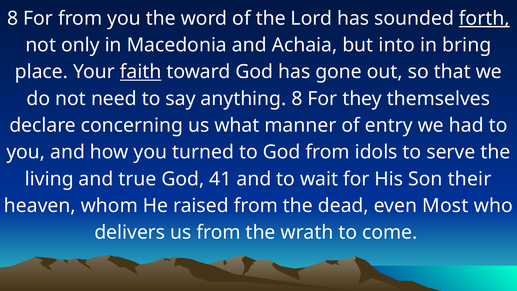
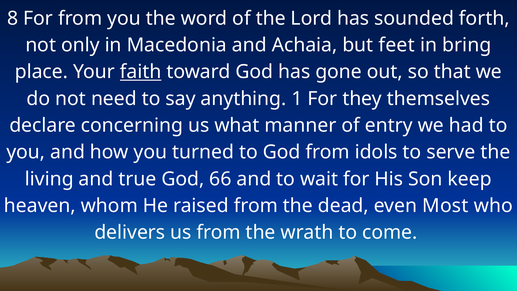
forth underline: present -> none
into: into -> feet
anything 8: 8 -> 1
41: 41 -> 66
their: their -> keep
